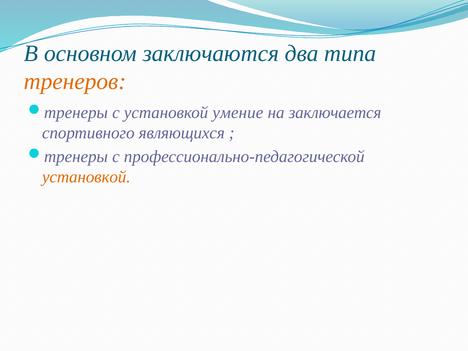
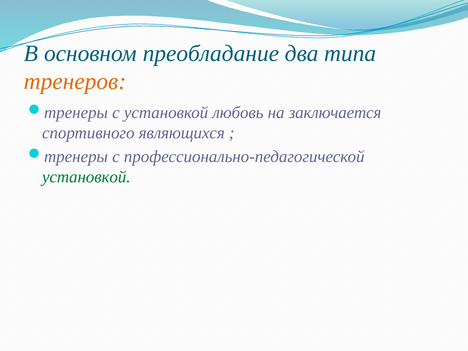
заключаются: заключаются -> преобладание
умение: умение -> любовь
установкой at (86, 177) colour: orange -> green
